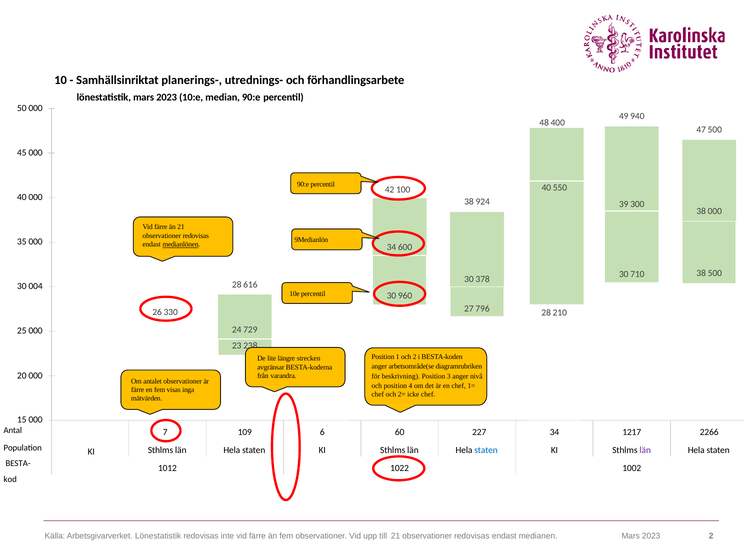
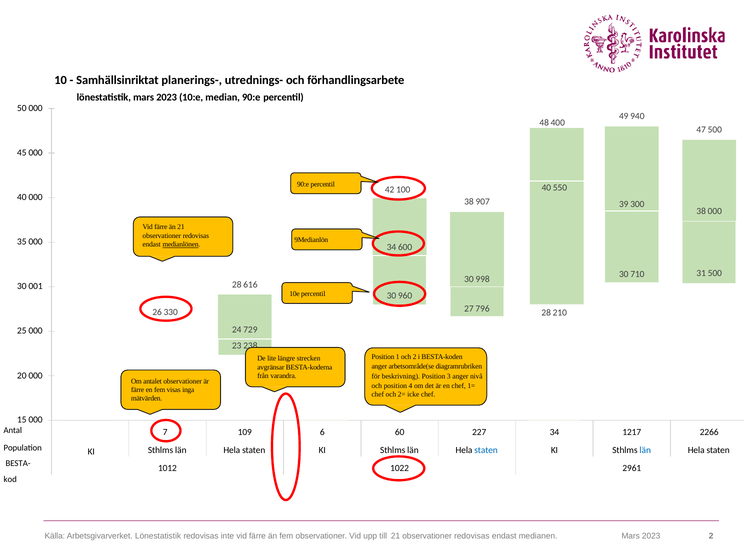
924: 924 -> 907
710 38: 38 -> 31
378: 378 -> 998
004: 004 -> 001
län at (645, 450) colour: purple -> blue
1002: 1002 -> 2961
